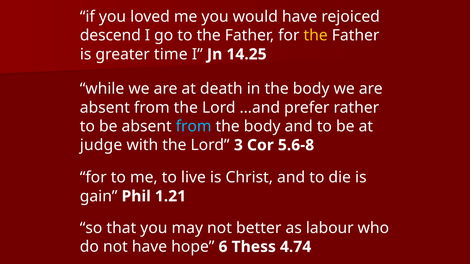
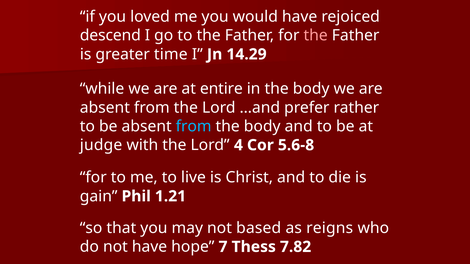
the at (316, 36) colour: yellow -> pink
14.25: 14.25 -> 14.29
death: death -> entire
3: 3 -> 4
better: better -> based
labour: labour -> reigns
6: 6 -> 7
4.74: 4.74 -> 7.82
